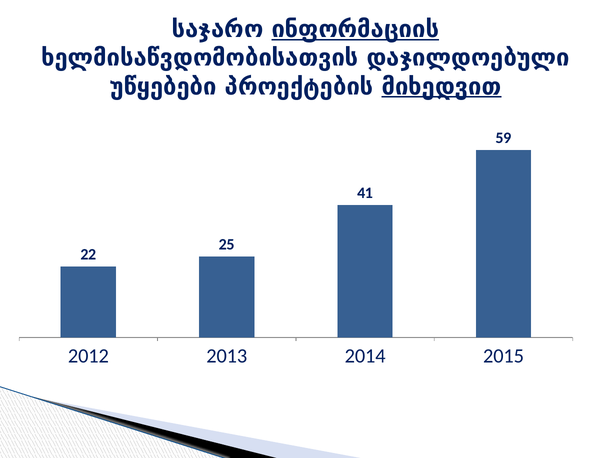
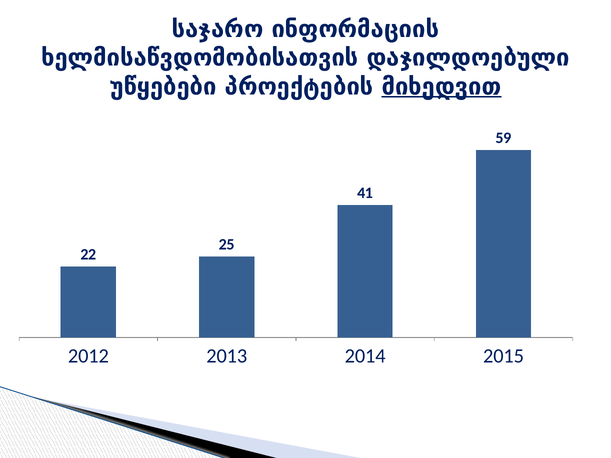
ინფორმაციის underline: present -> none
